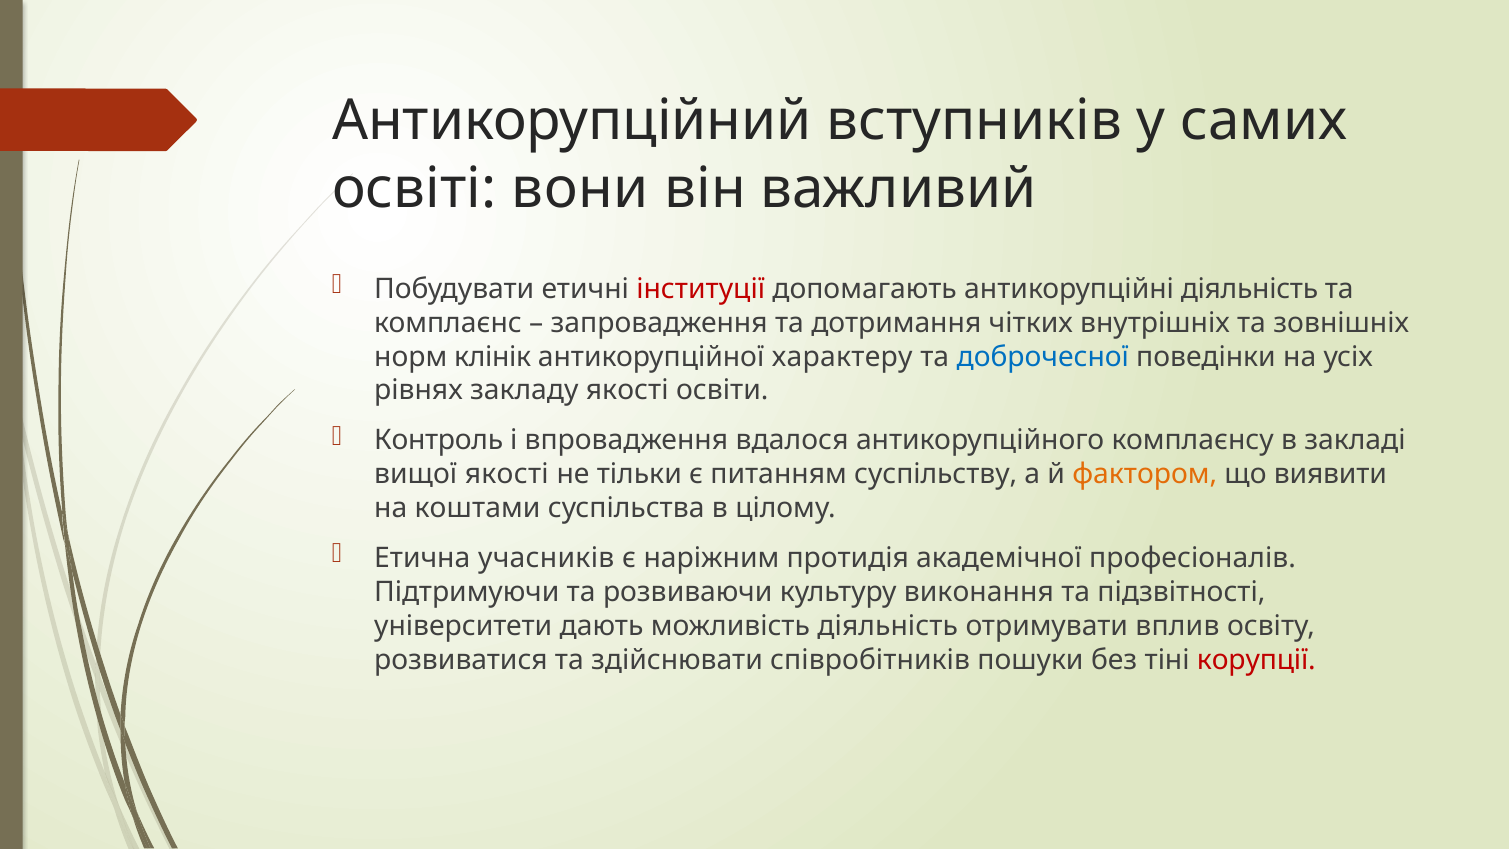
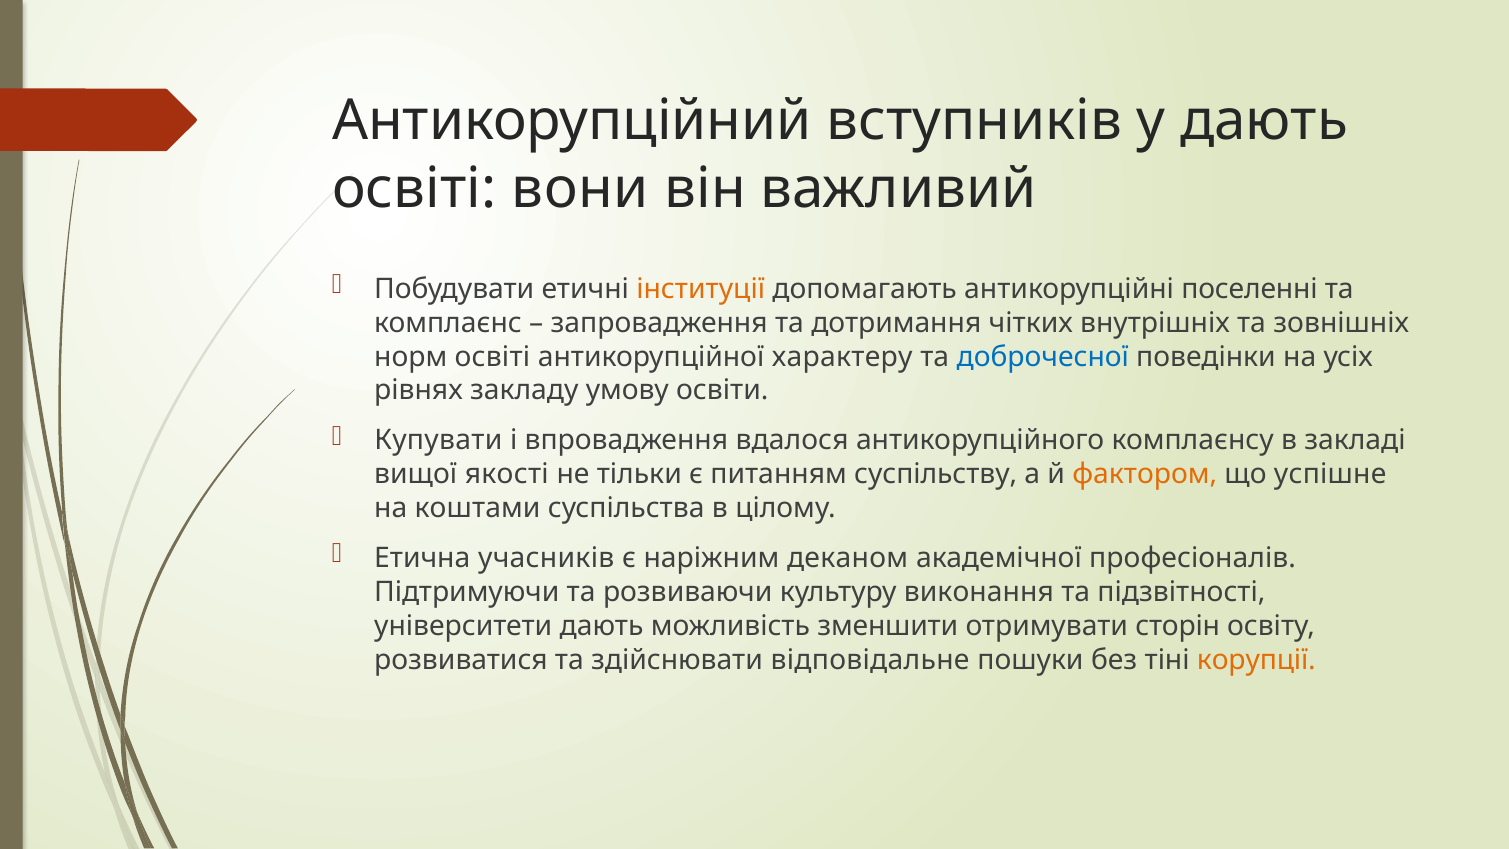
у самих: самих -> дають
інституції colour: red -> orange
антикорупційні діяльність: діяльність -> поселенні
норм клінік: клінік -> освіті
закладу якості: якості -> умову
Контроль: Контроль -> Купувати
виявити: виявити -> успішне
протидія: протидія -> деканом
можливість діяльність: діяльність -> зменшити
вплив: вплив -> сторін
співробітників: співробітників -> відповідальне
корупції colour: red -> orange
